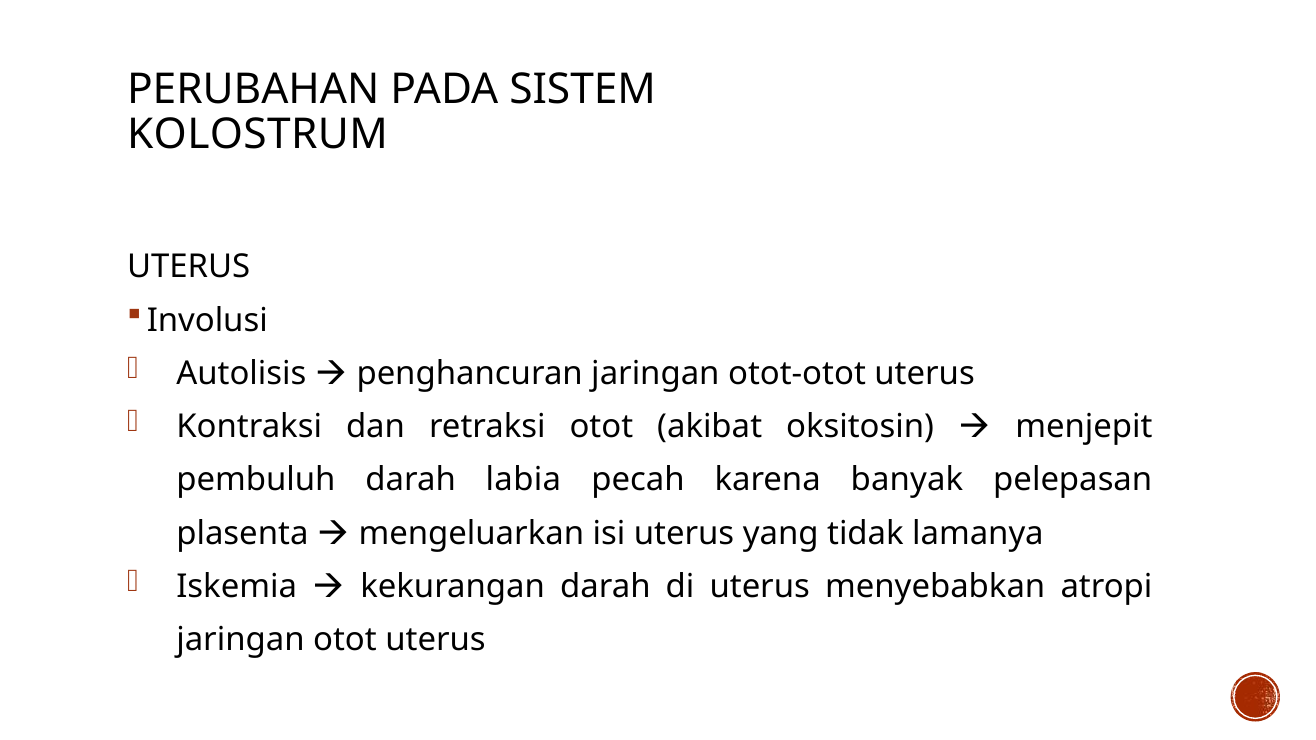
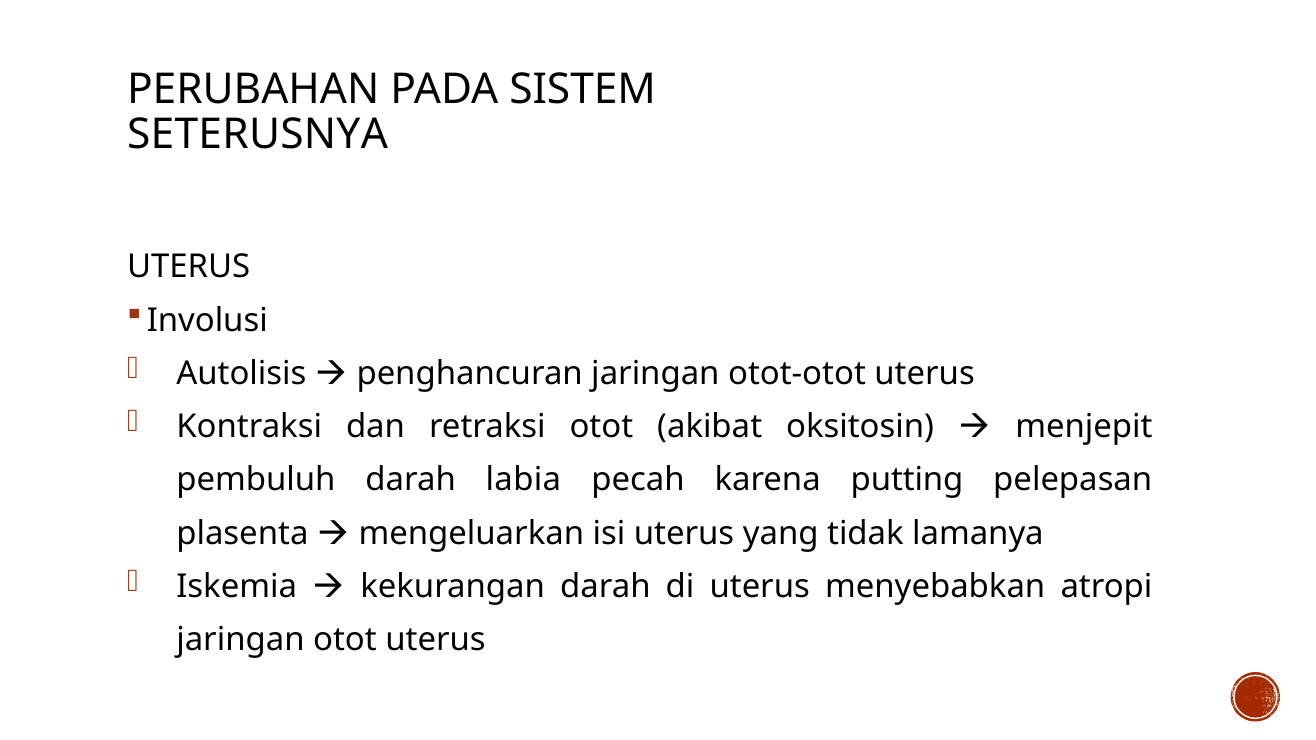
KOLOSTRUM: KOLOSTRUM -> SETERUSNYA
banyak: banyak -> putting
